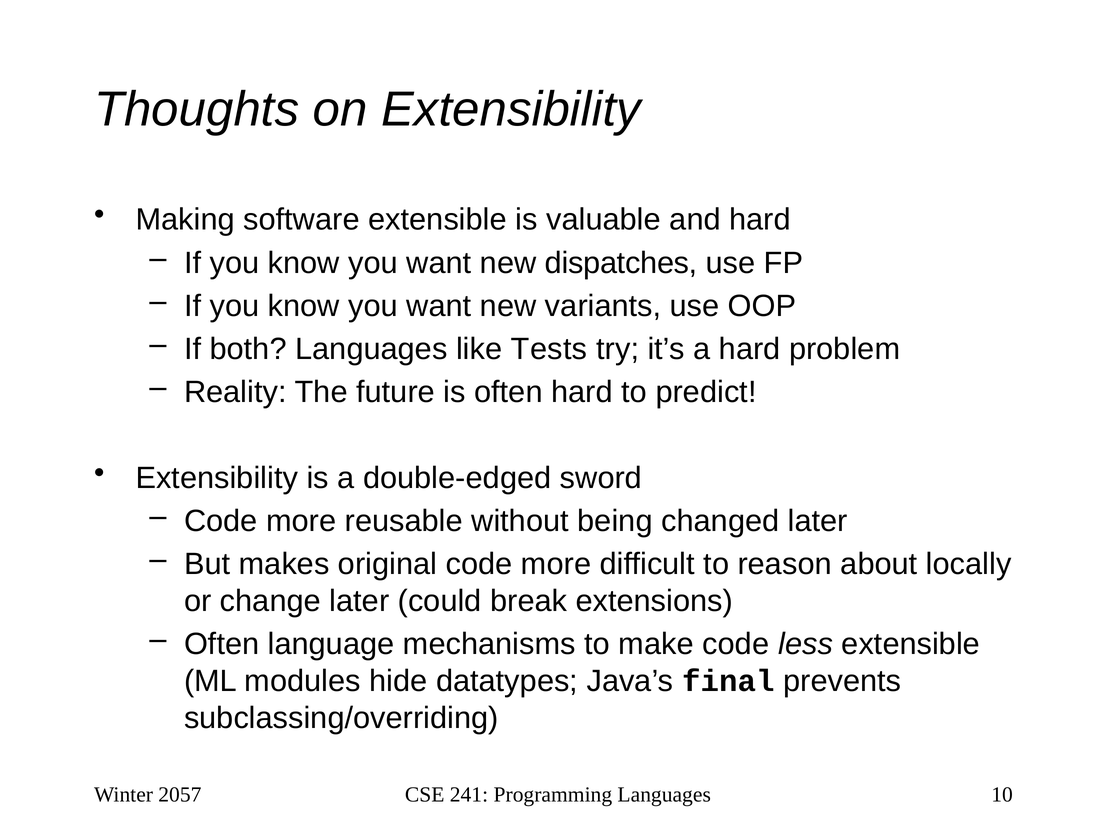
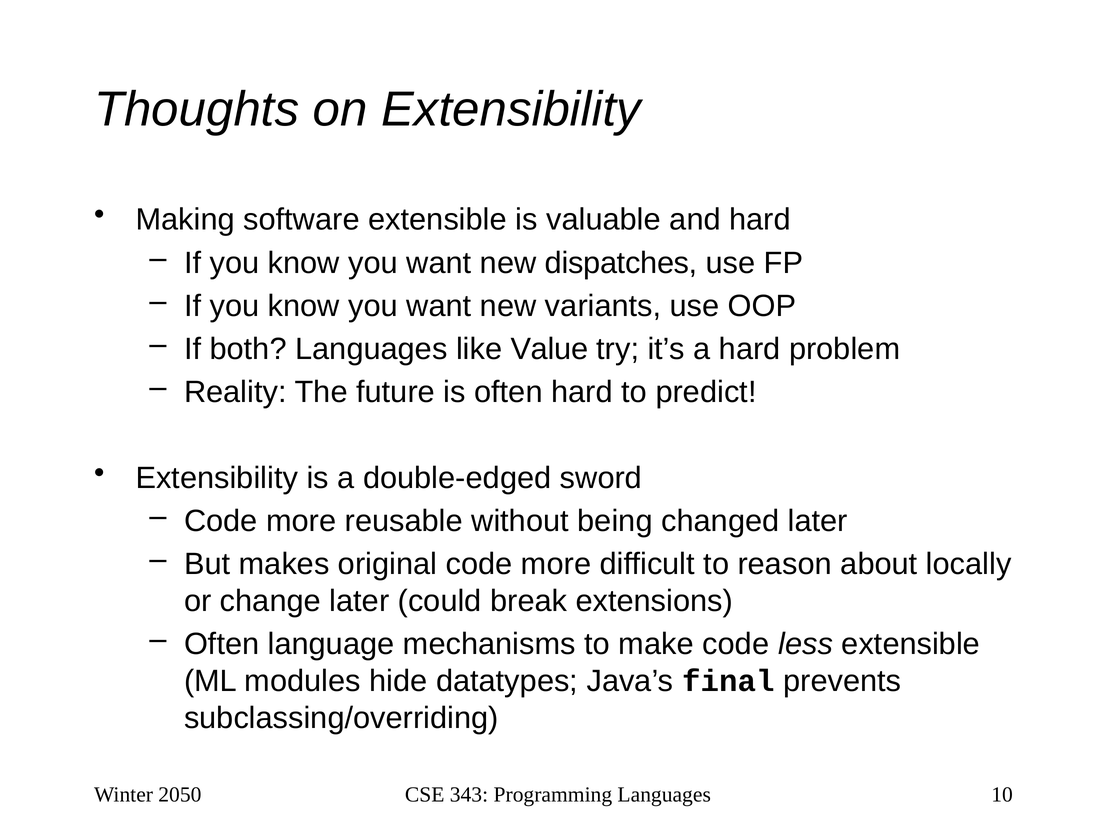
Tests: Tests -> Value
2057: 2057 -> 2050
241: 241 -> 343
